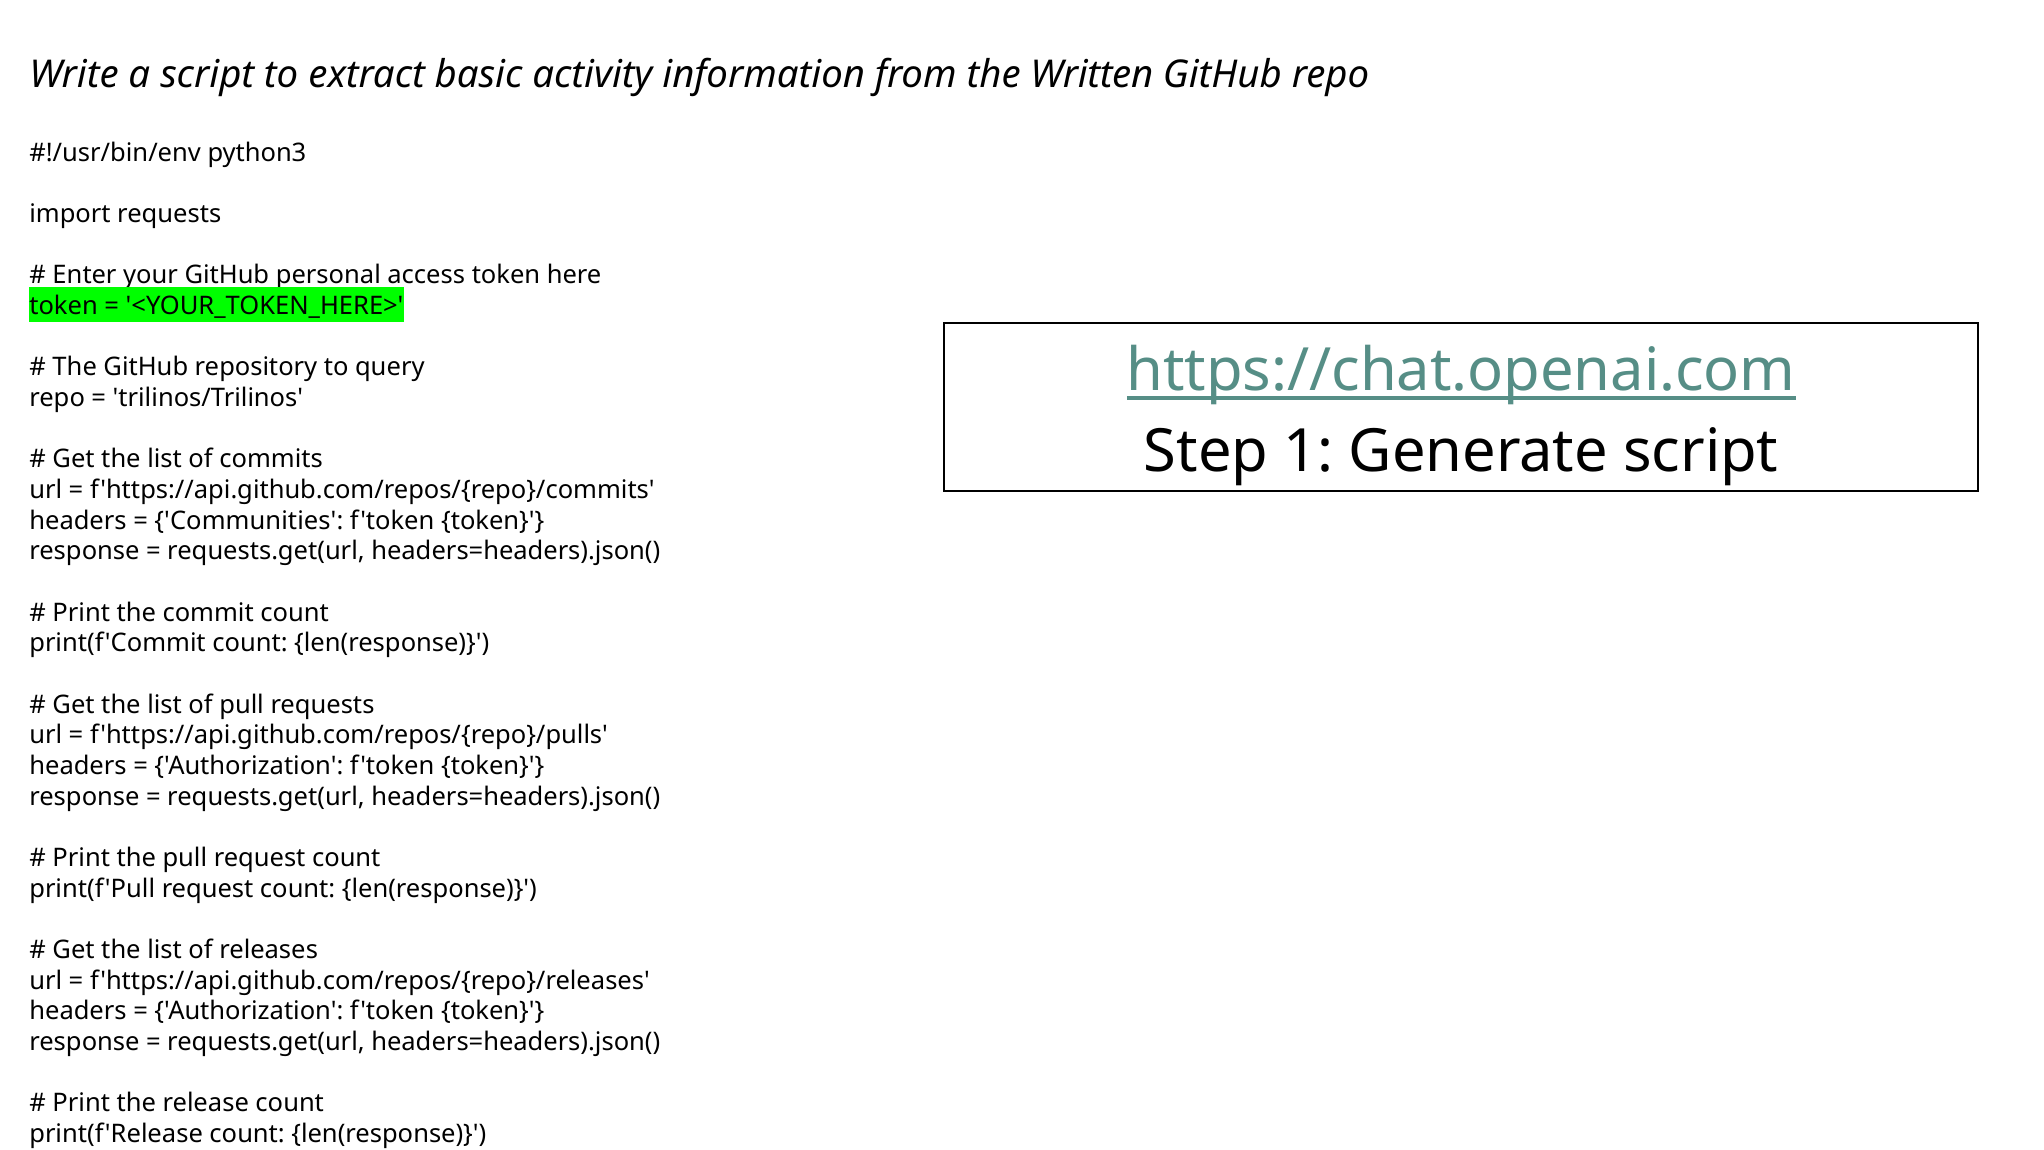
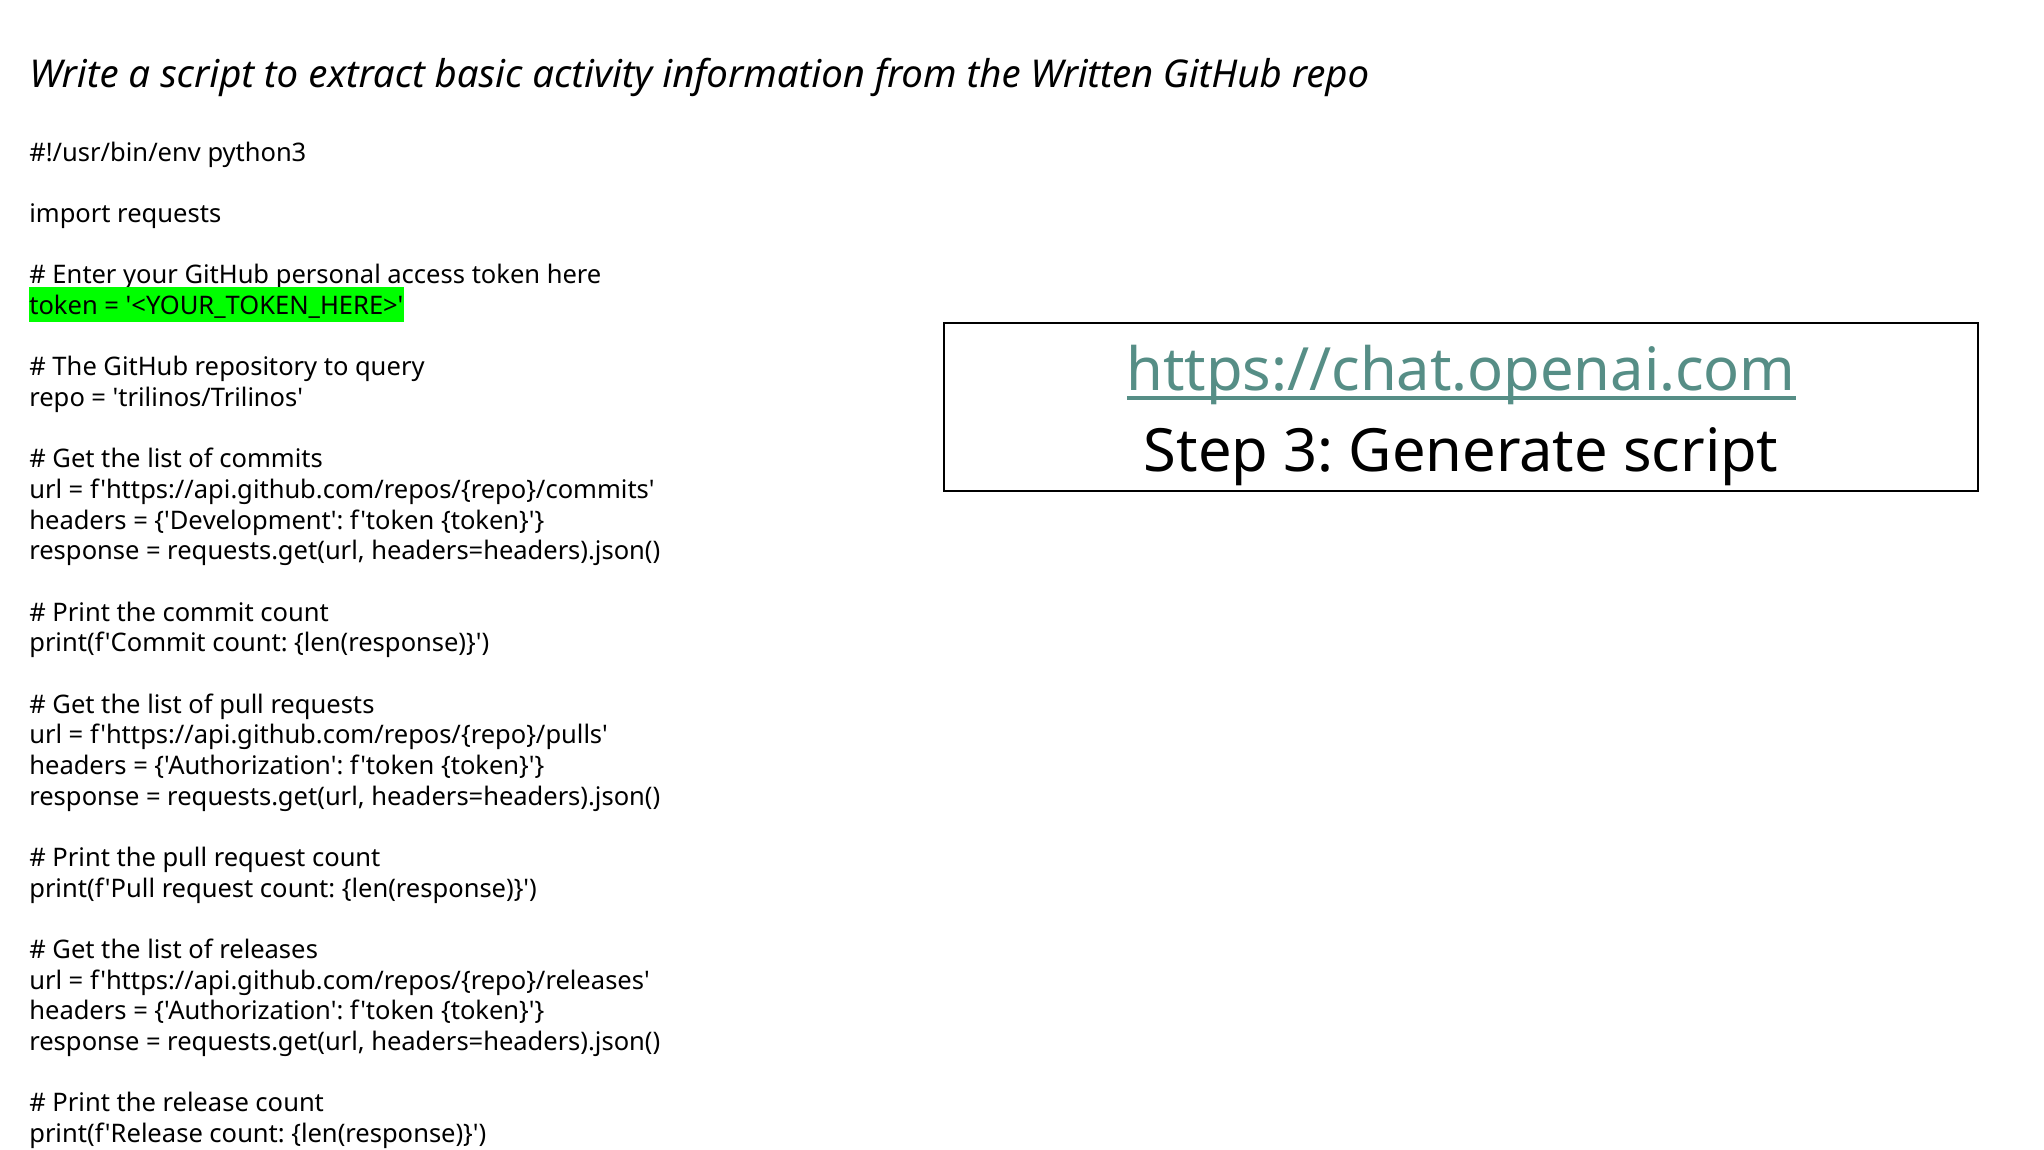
1: 1 -> 3
Communities: Communities -> Development
